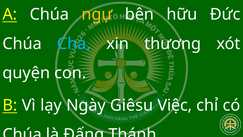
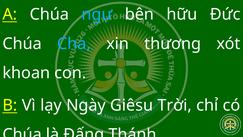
ngự colour: yellow -> light blue
quyện: quyện -> khoan
Việc: Việc -> Trời
